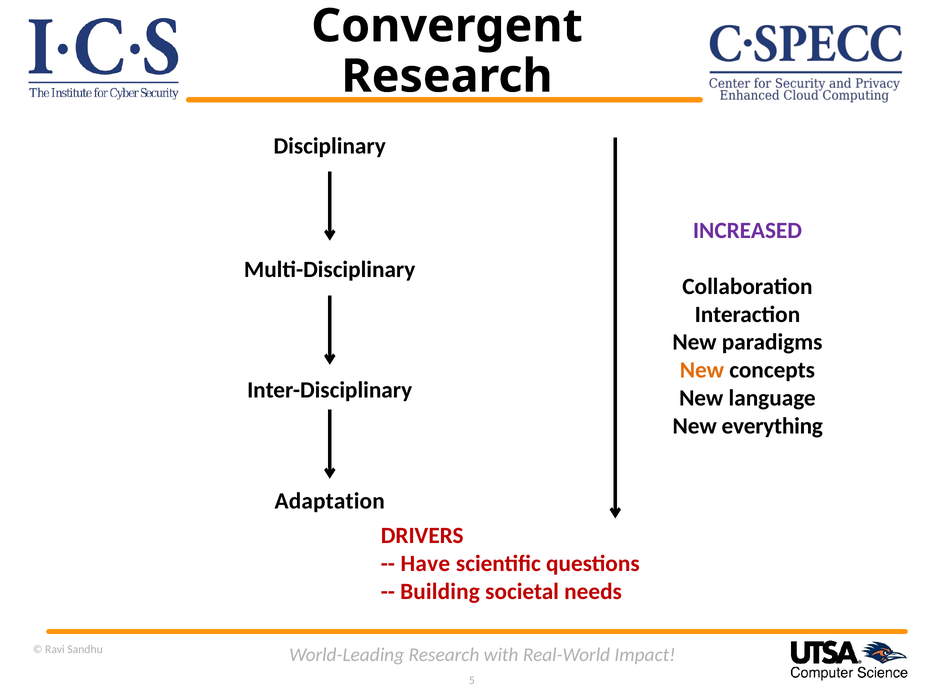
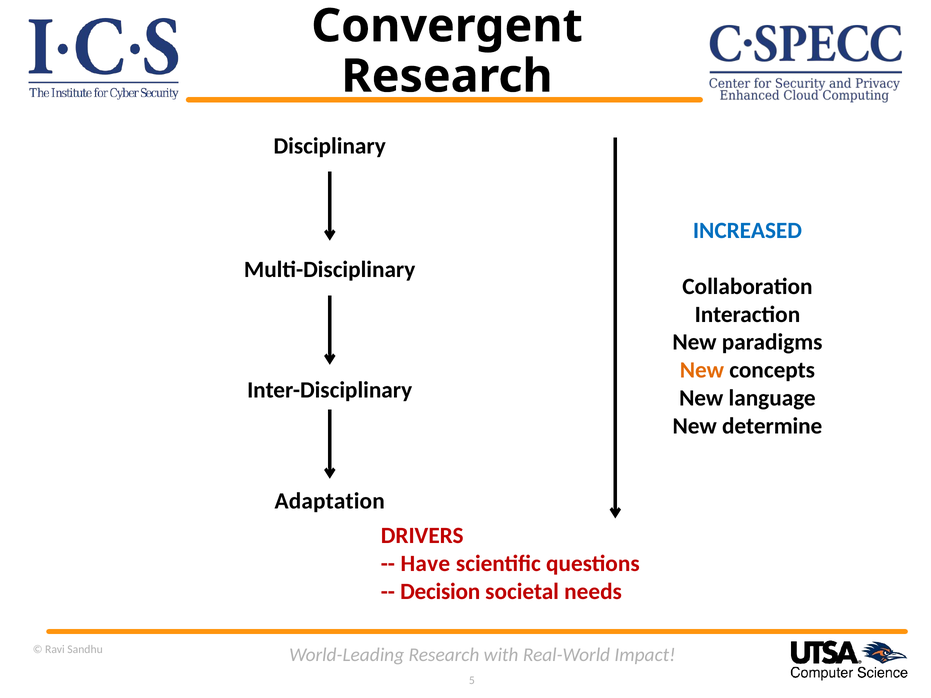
INCREASED colour: purple -> blue
everything: everything -> determine
Building: Building -> Decision
